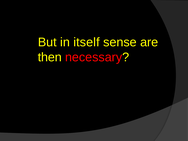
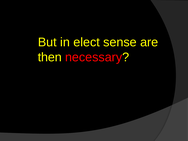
itself: itself -> elect
